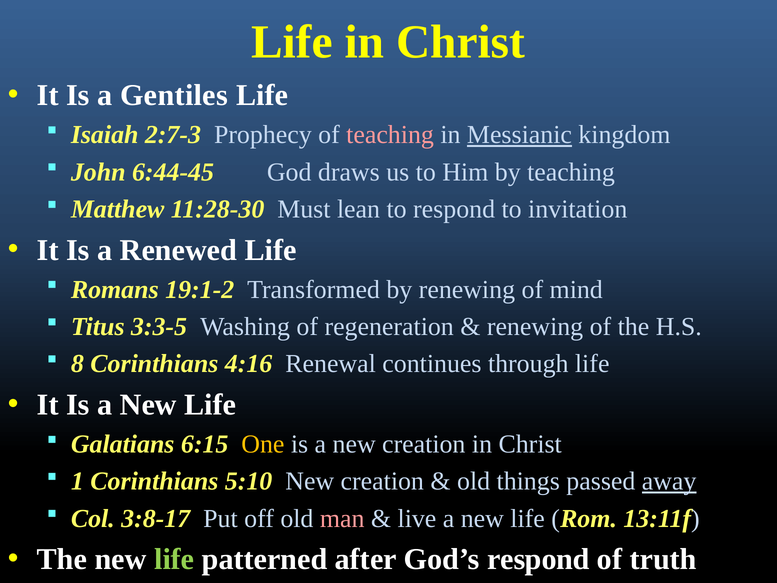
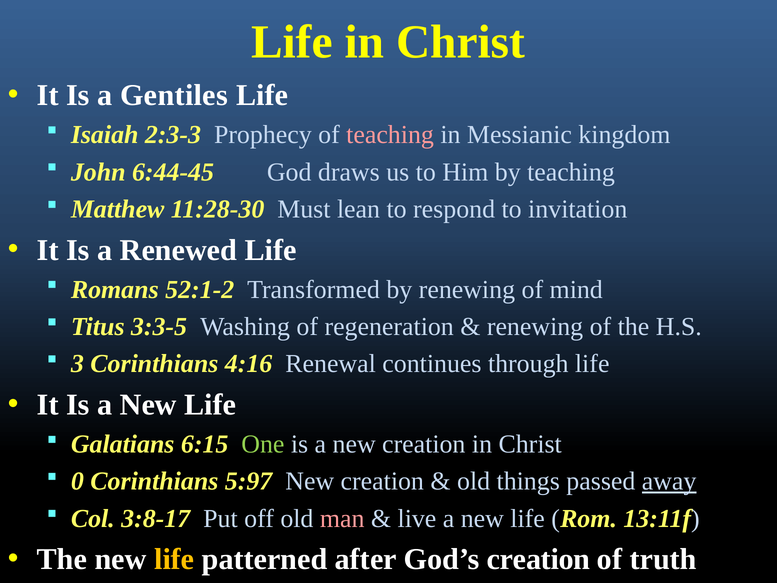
2:7-3: 2:7-3 -> 2:3-3
Messianic underline: present -> none
19:1-2: 19:1-2 -> 52:1-2
8: 8 -> 3
One colour: yellow -> light green
1: 1 -> 0
5:10: 5:10 -> 5:97
life at (174, 559) colour: light green -> yellow
God’s respond: respond -> creation
